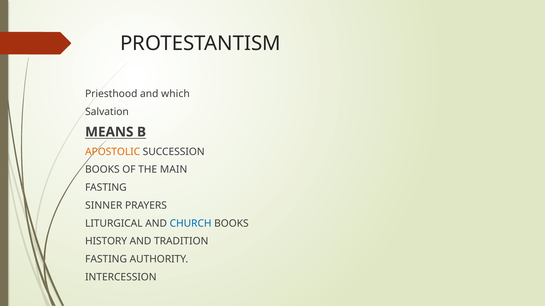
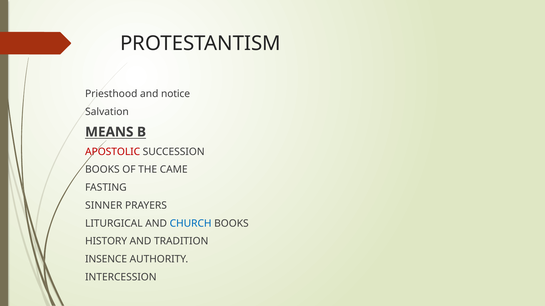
which: which -> notice
APOSTOLIC colour: orange -> red
MAIN: MAIN -> CAME
FASTING at (106, 260): FASTING -> INSENCE
